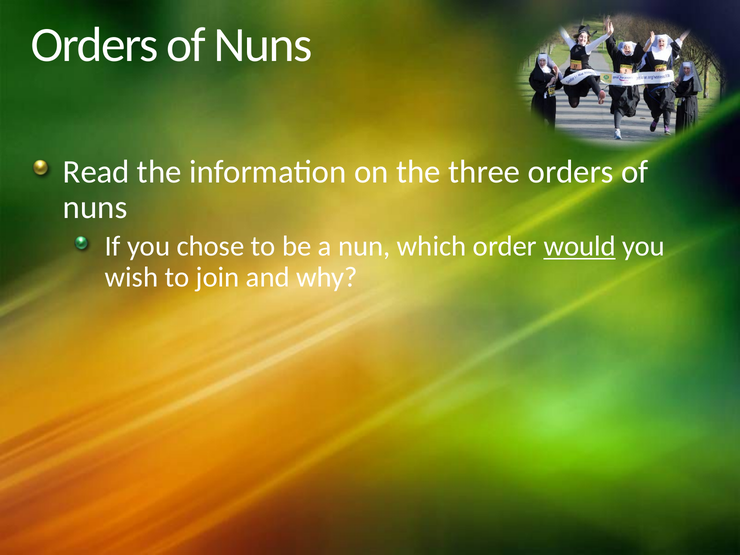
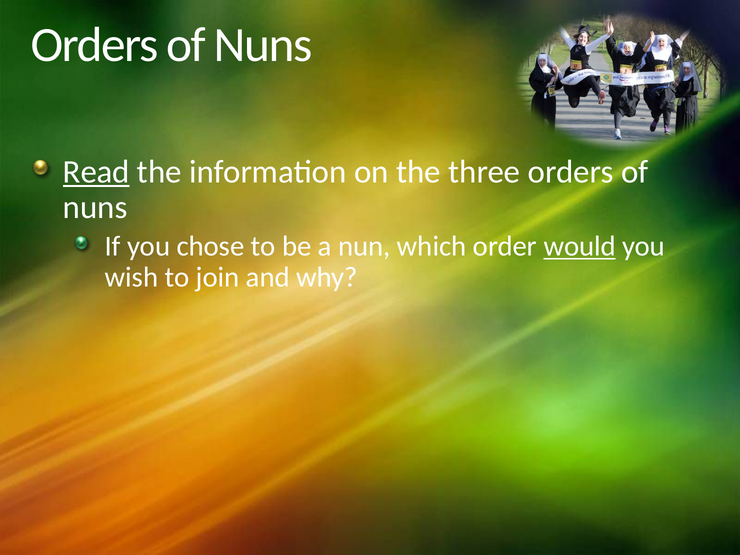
Read underline: none -> present
